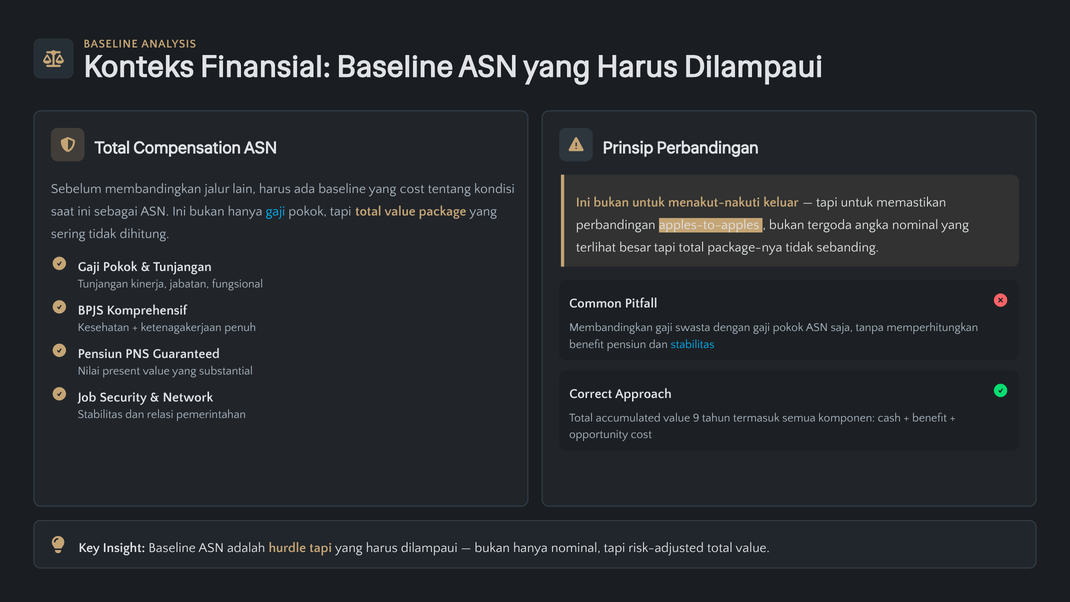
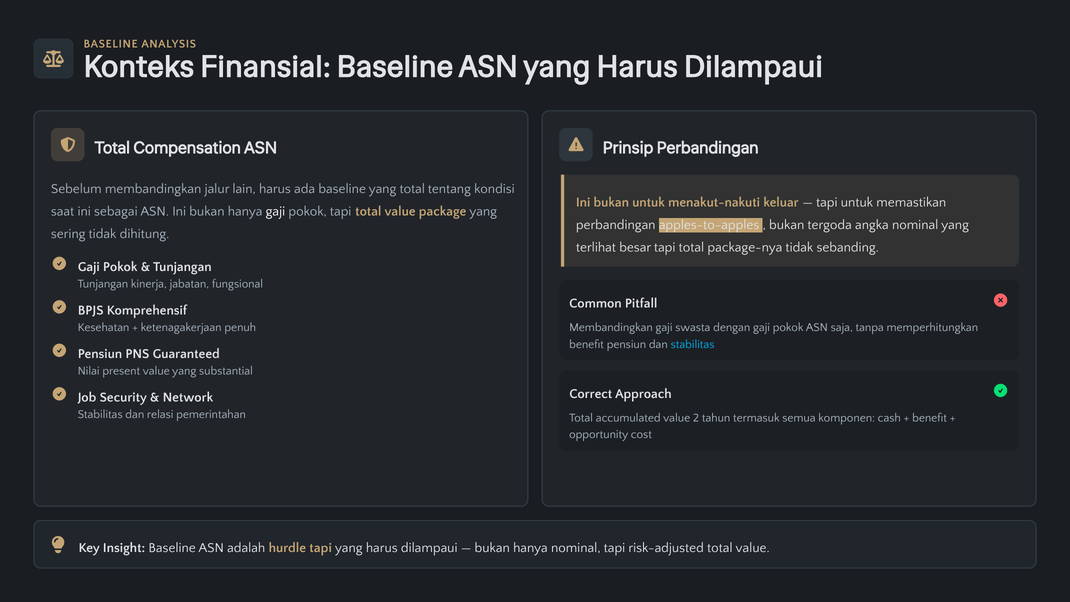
yang cost: cost -> total
gaji at (275, 211) colour: light blue -> white
9: 9 -> 2
